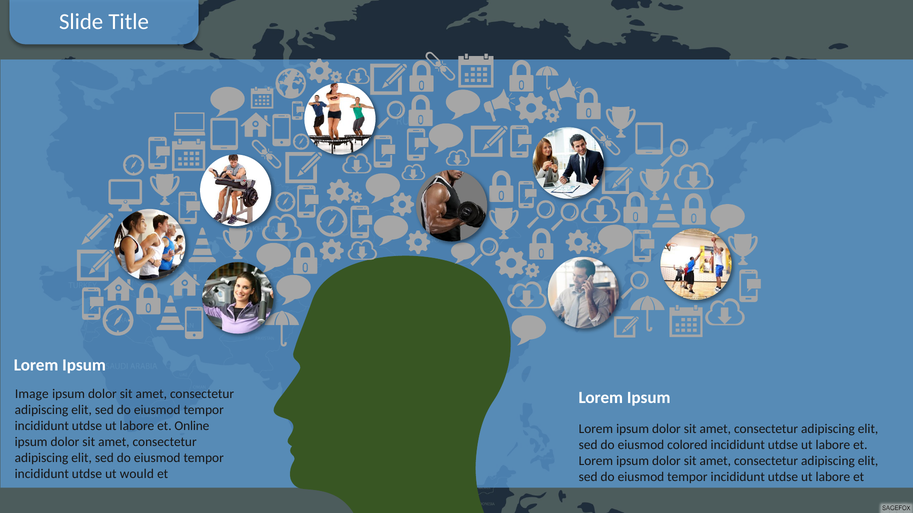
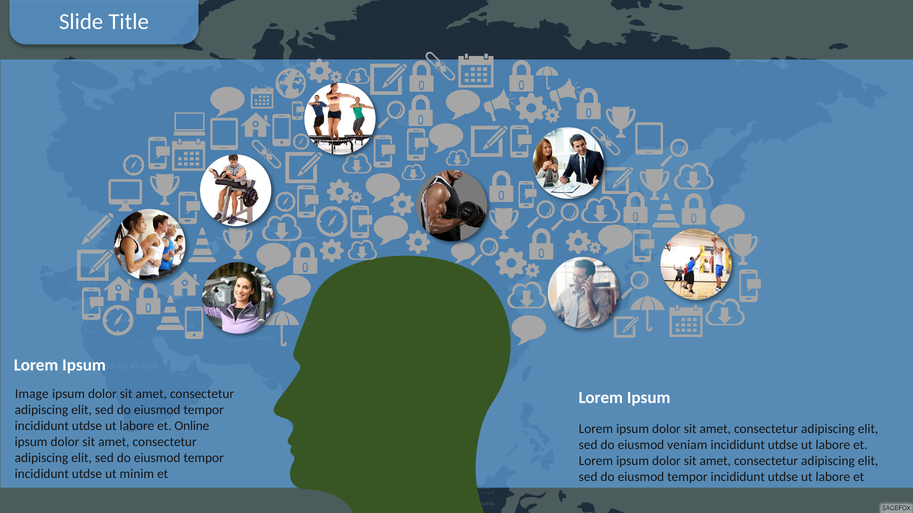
colored: colored -> veniam
would: would -> minim
